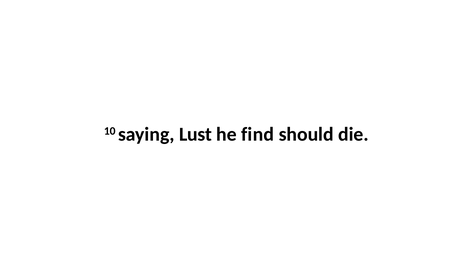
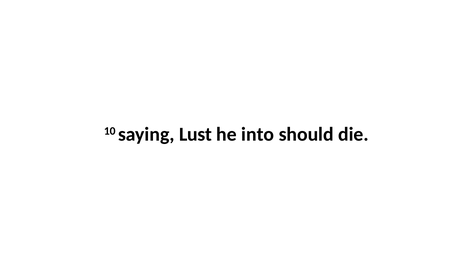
find: find -> into
